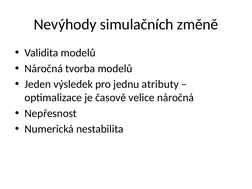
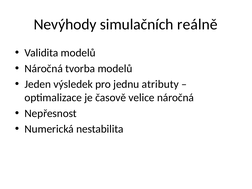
změně: změně -> reálně
